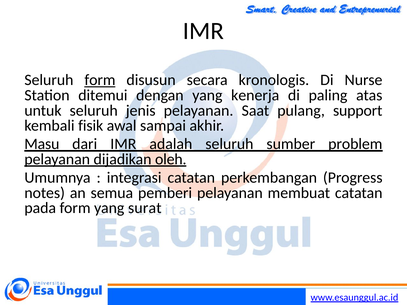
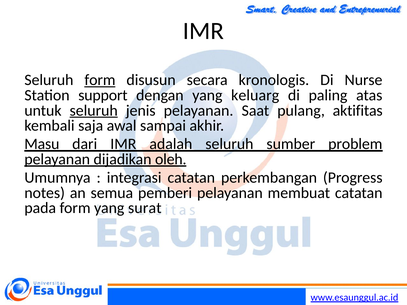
ditemui: ditemui -> support
kenerja: kenerja -> keluarg
seluruh at (94, 111) underline: none -> present
support: support -> aktifitas
fisik: fisik -> saja
